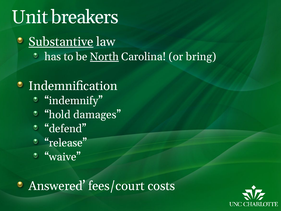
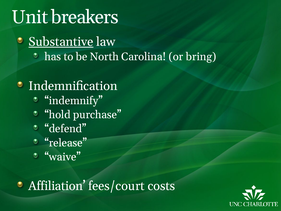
North underline: present -> none
damages: damages -> purchase
Answered: Answered -> Affiliation
